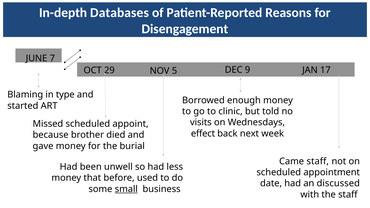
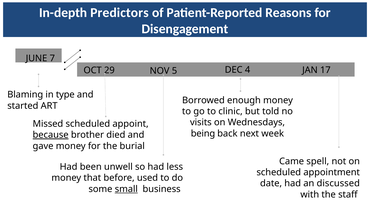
Databases: Databases -> Predictors
9: 9 -> 4
effect: effect -> being
because underline: none -> present
Came staff: staff -> spell
